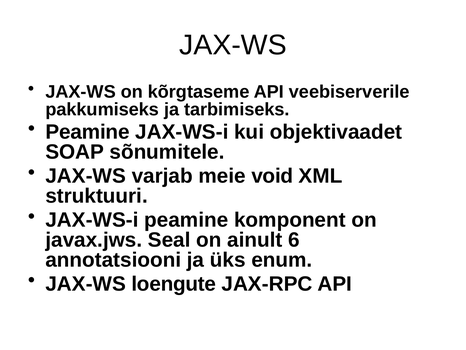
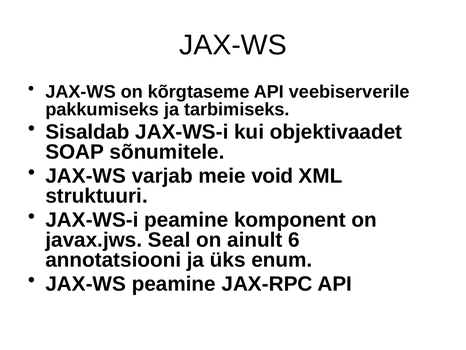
Peamine at (88, 132): Peamine -> Sisaldab
JAX-WS loengute: loengute -> peamine
